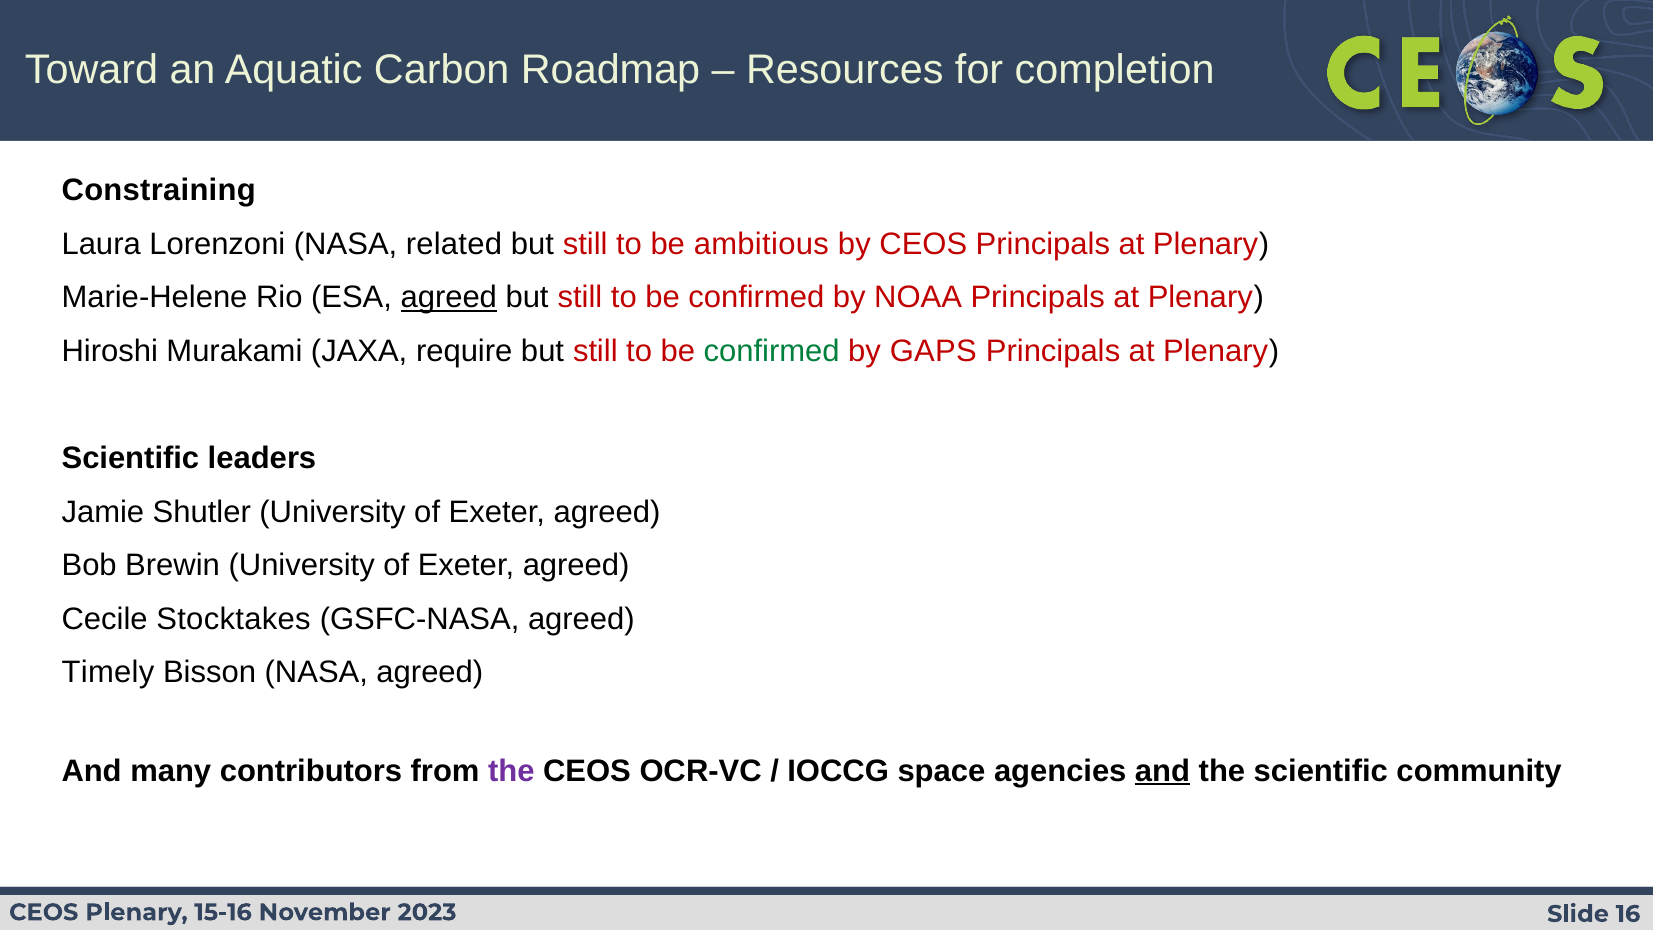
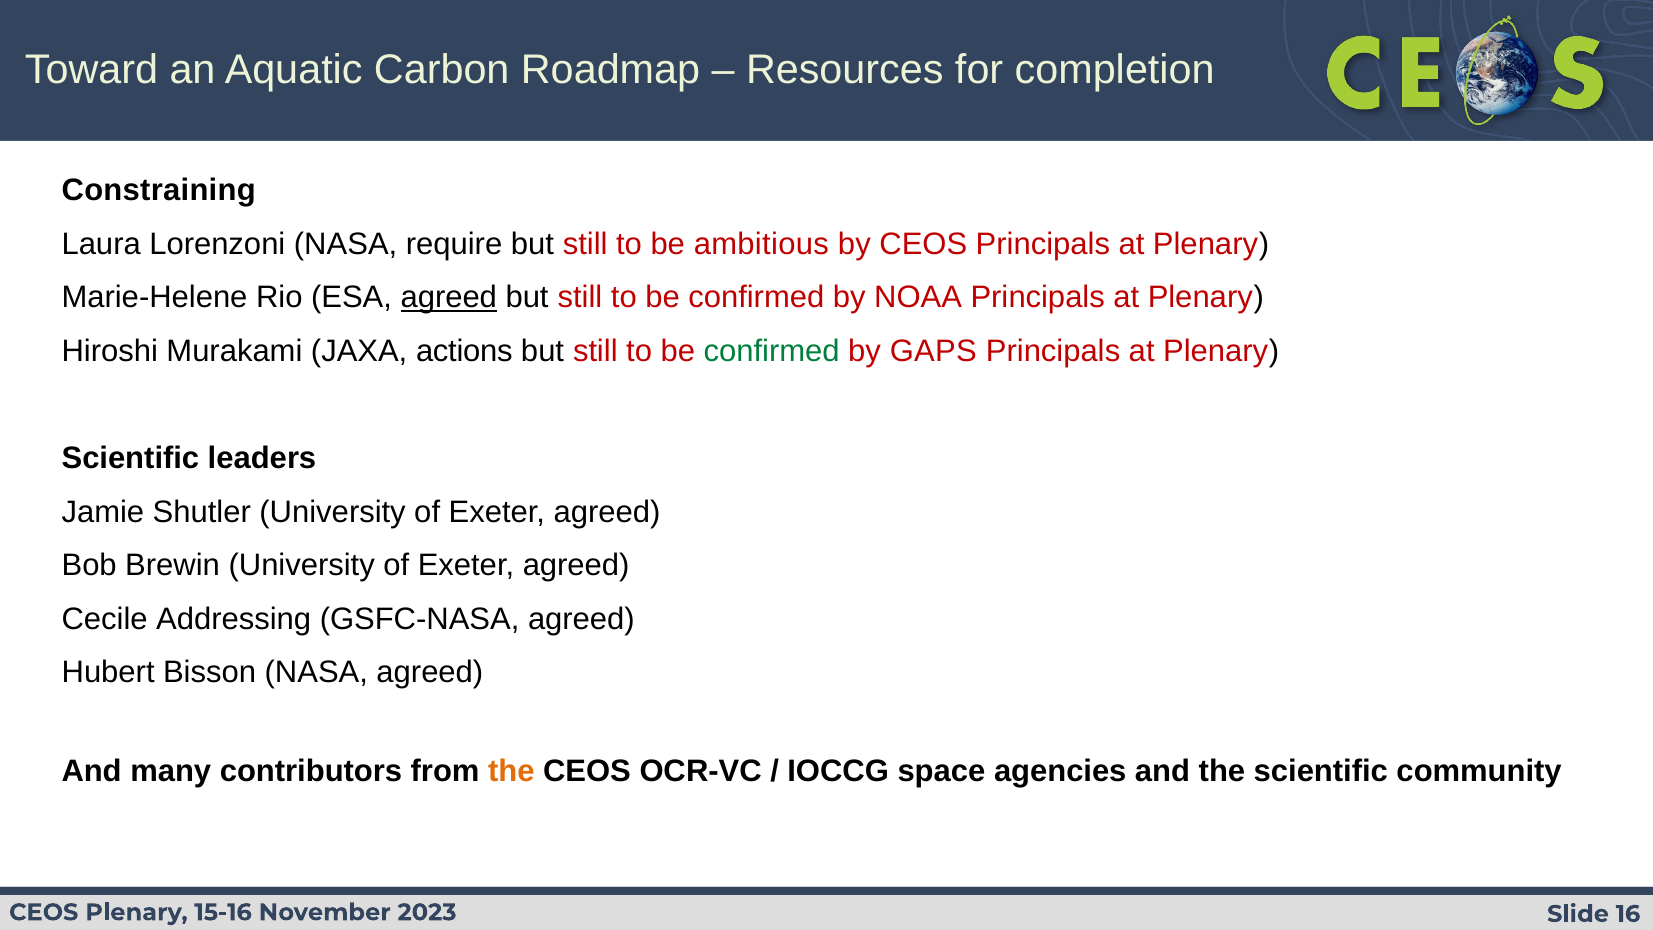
related: related -> require
require: require -> actions
Stocktakes: Stocktakes -> Addressing
Timely: Timely -> Hubert
the at (511, 771) colour: purple -> orange
and at (1163, 771) underline: present -> none
